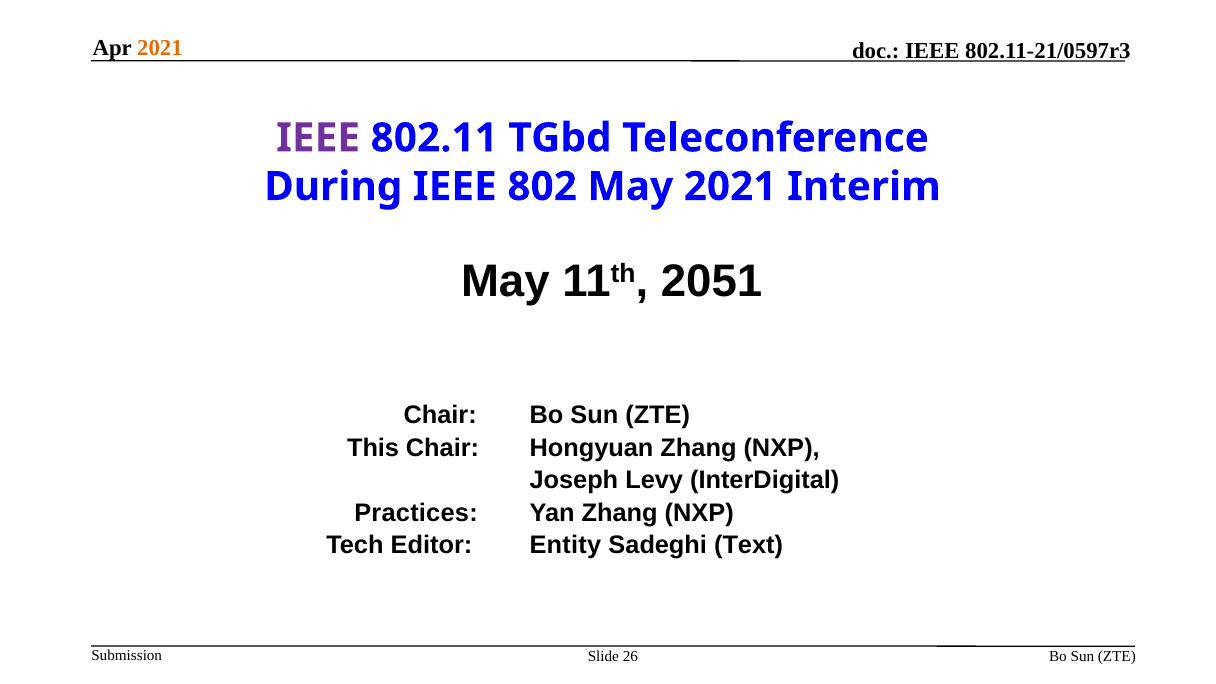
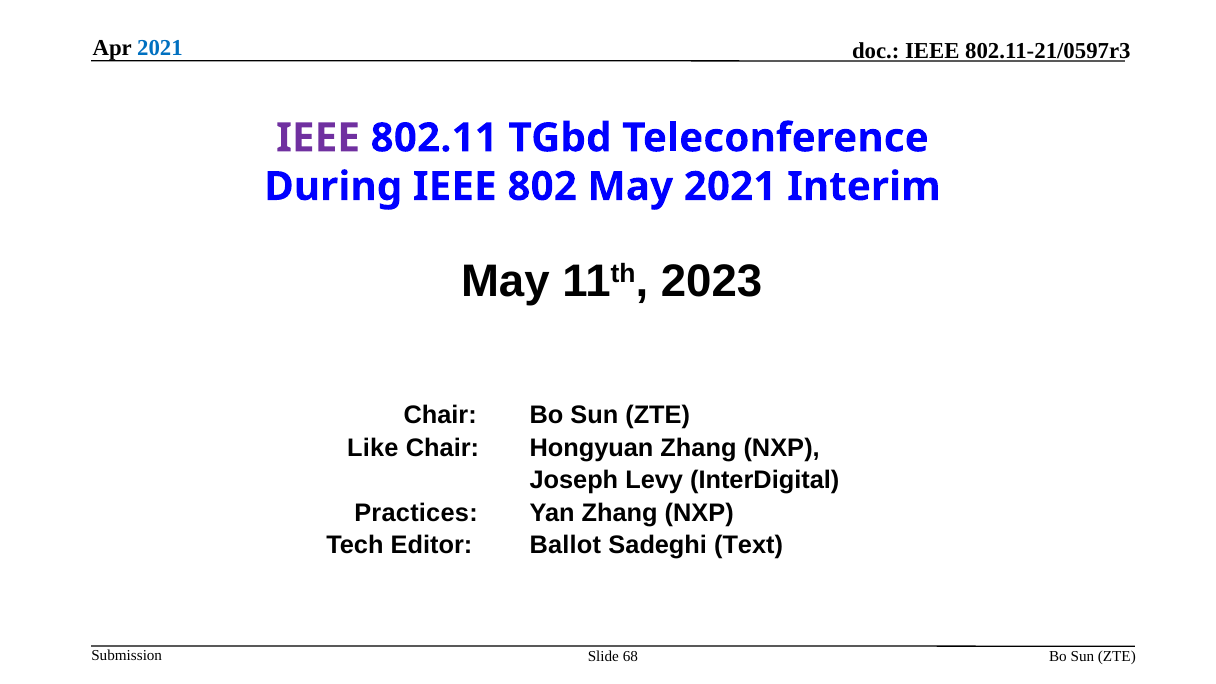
2021 at (160, 48) colour: orange -> blue
2051: 2051 -> 2023
This: This -> Like
Entity: Entity -> Ballot
26: 26 -> 68
